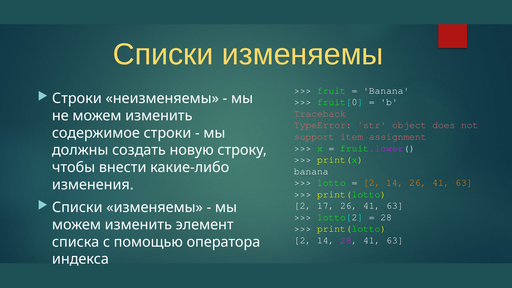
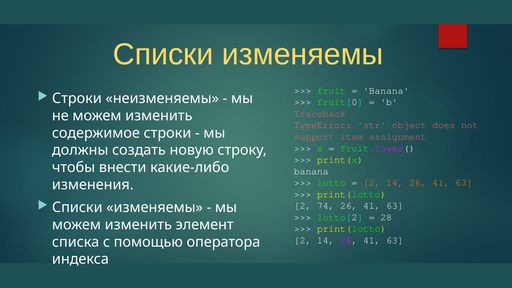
17: 17 -> 74
